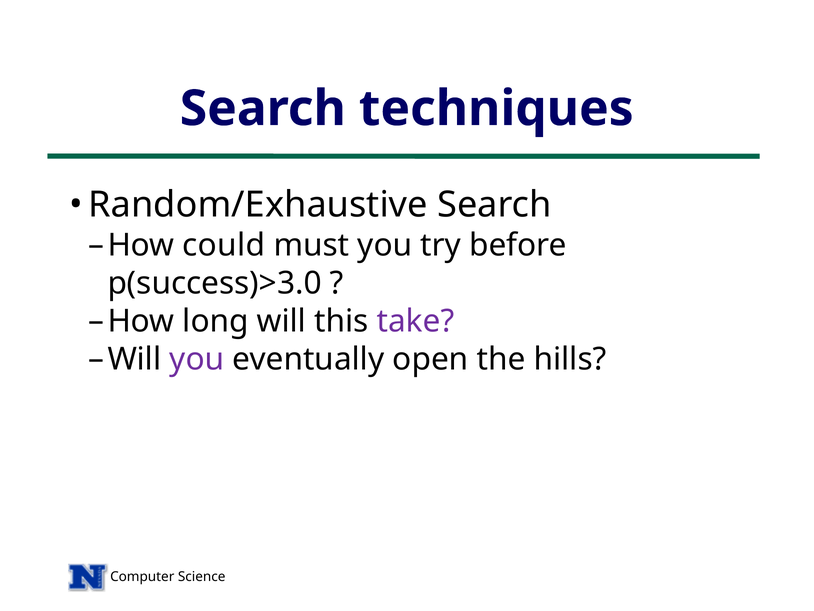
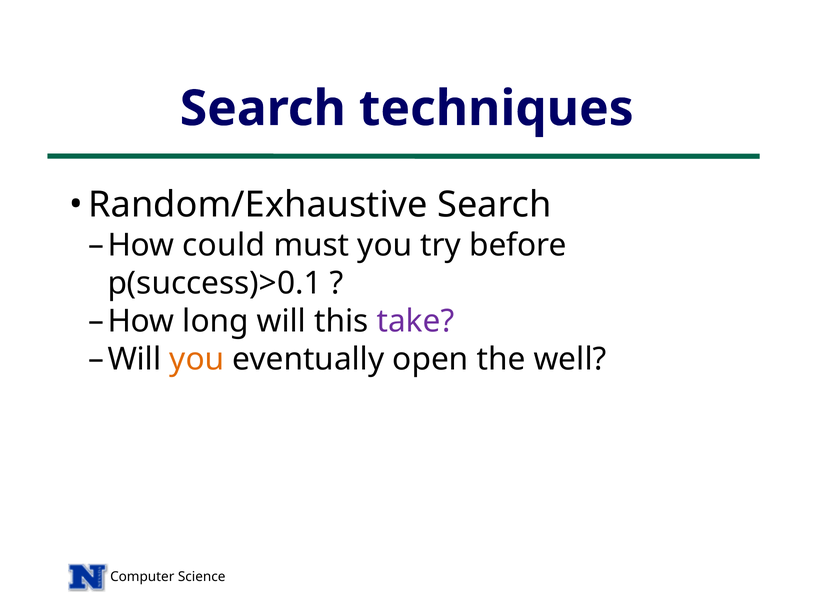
p(success)>3.0: p(success)>3.0 -> p(success)>0.1
you at (197, 359) colour: purple -> orange
hills: hills -> well
